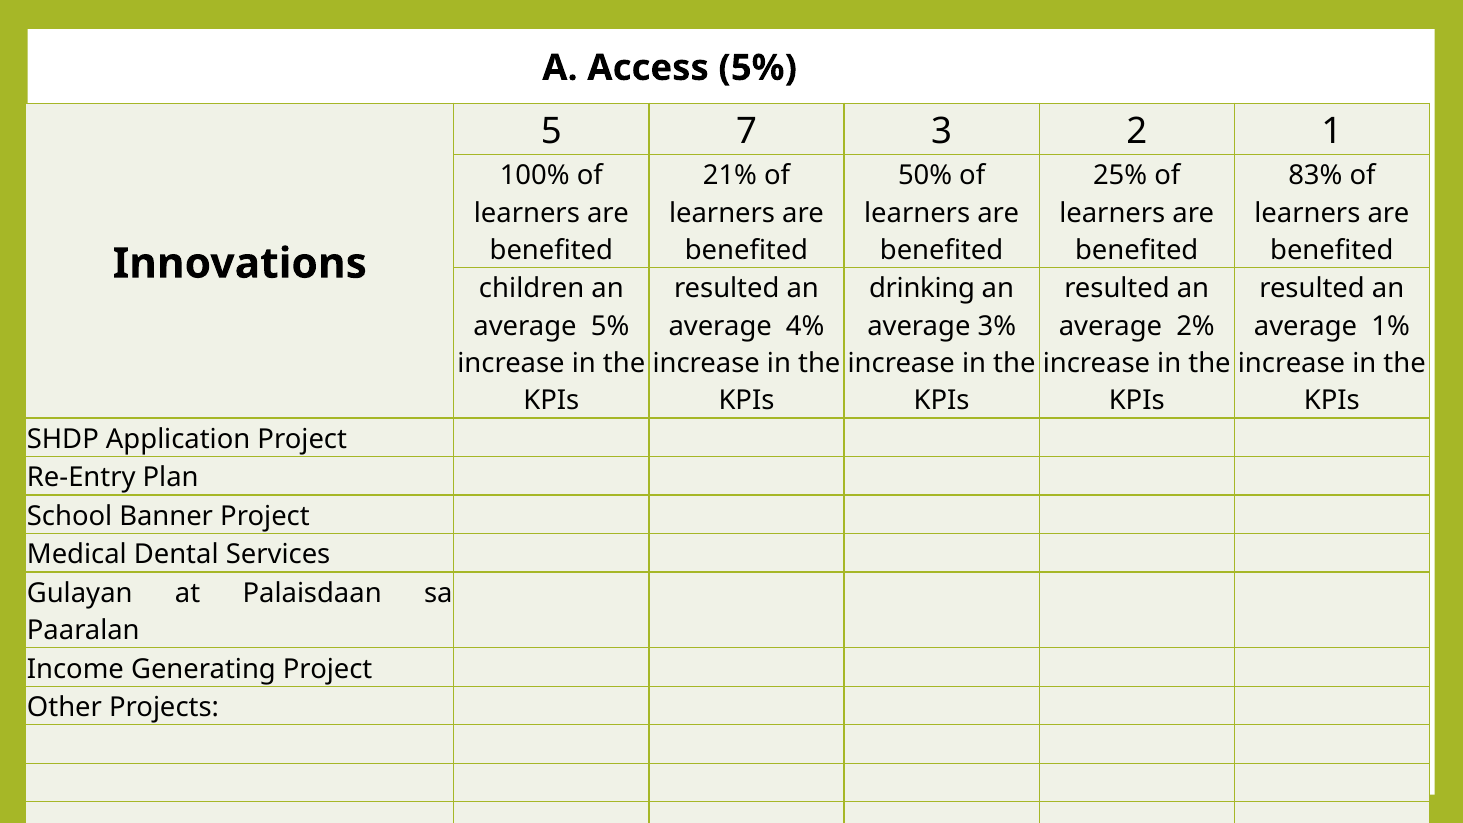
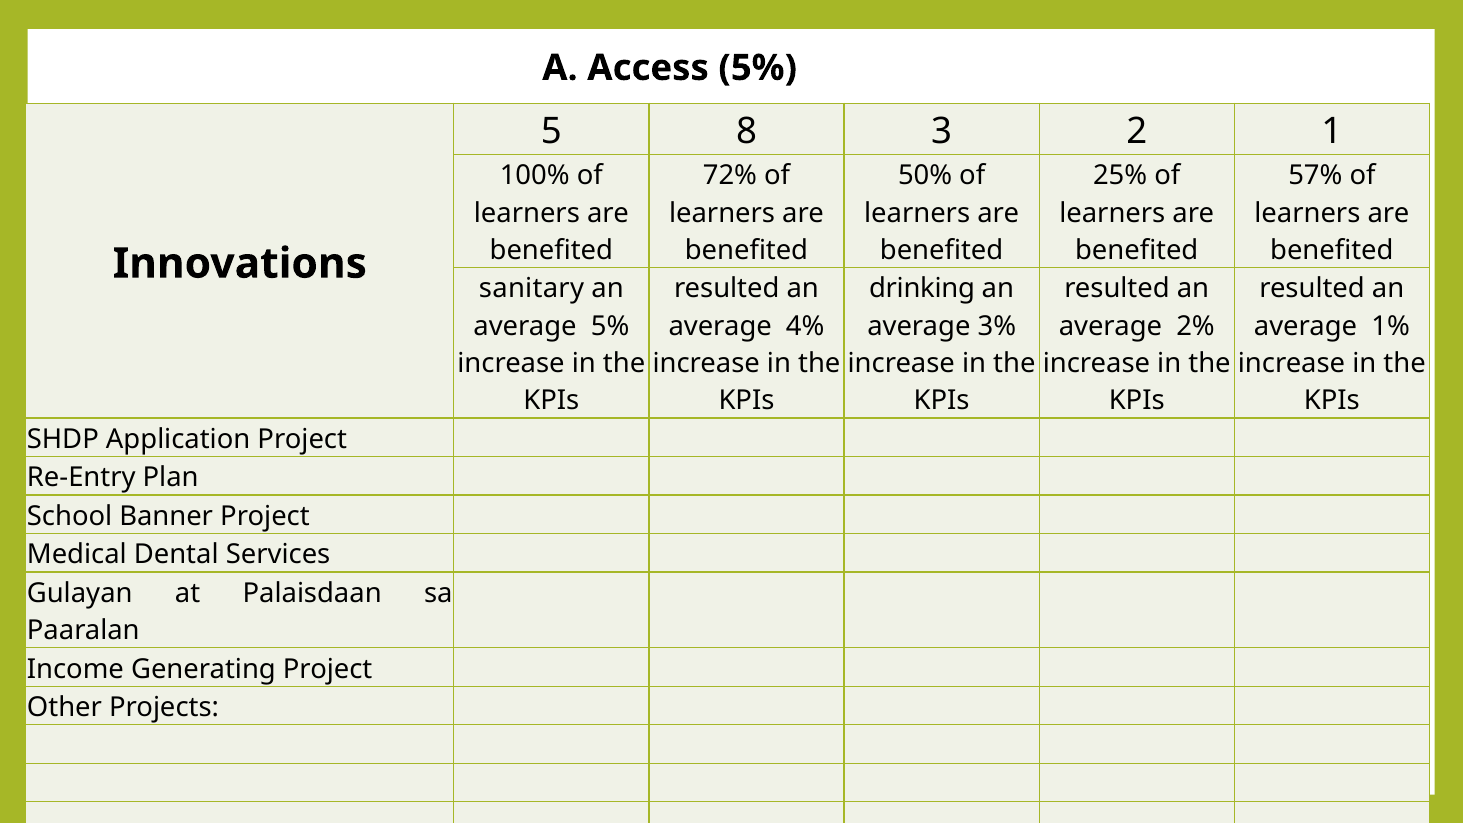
7: 7 -> 8
21%: 21% -> 72%
83%: 83% -> 57%
children: children -> sanitary
